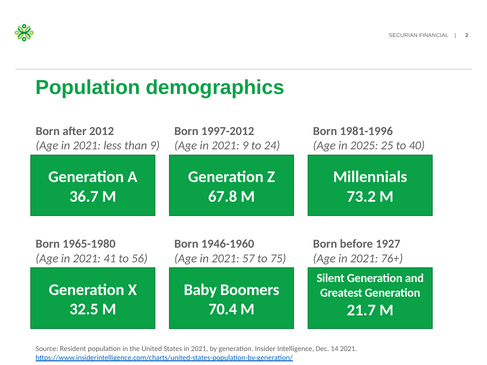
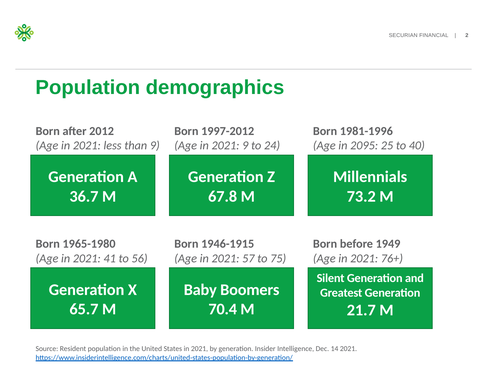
2025: 2025 -> 2095
1946-1960: 1946-1960 -> 1946-1915
1927: 1927 -> 1949
32.5: 32.5 -> 65.7
